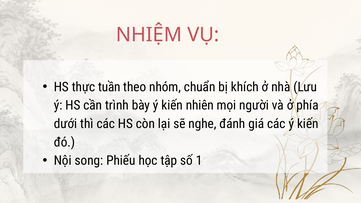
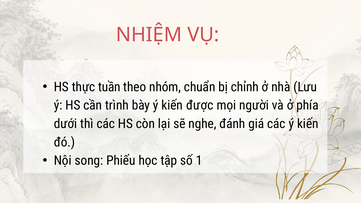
khích: khích -> chỉnh
nhiên: nhiên -> được
